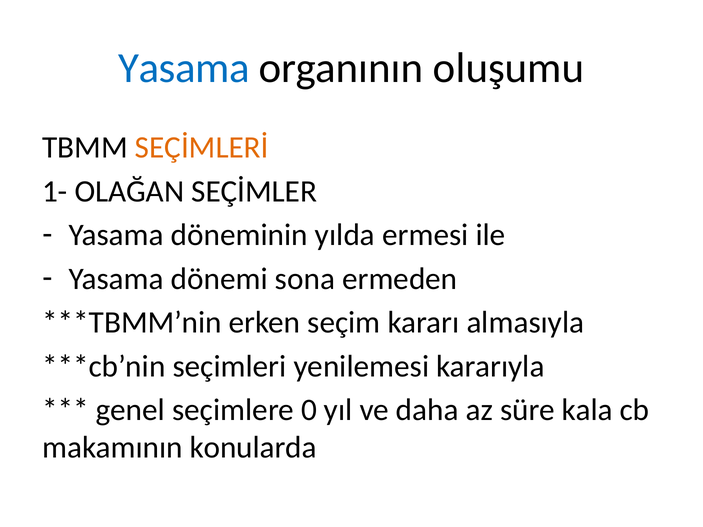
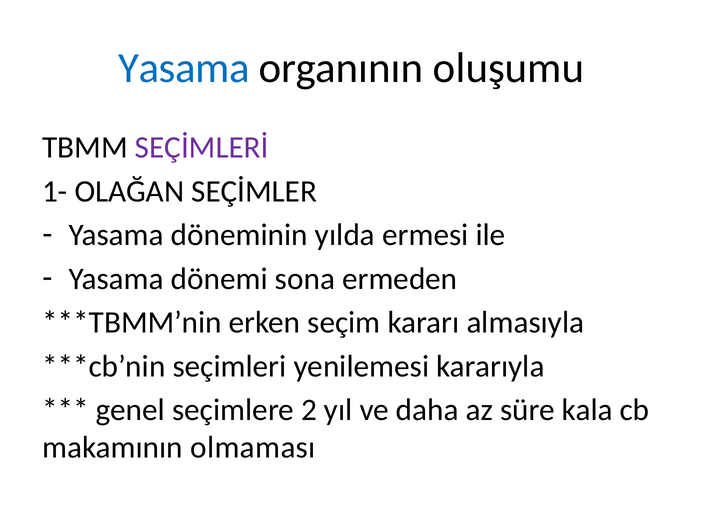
SEÇİMLERİ colour: orange -> purple
0: 0 -> 2
konularda: konularda -> olmaması
